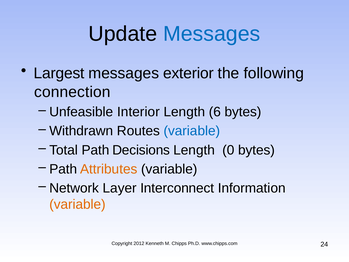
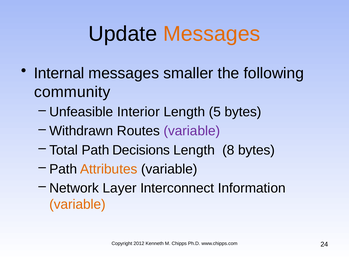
Messages at (212, 34) colour: blue -> orange
Largest: Largest -> Internal
exterior: exterior -> smaller
connection: connection -> community
6: 6 -> 5
variable at (192, 131) colour: blue -> purple
0: 0 -> 8
